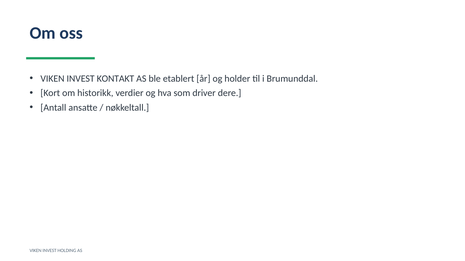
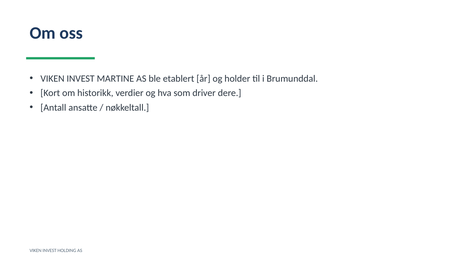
KONTAKT: KONTAKT -> MARTINE
